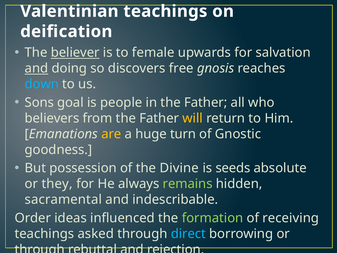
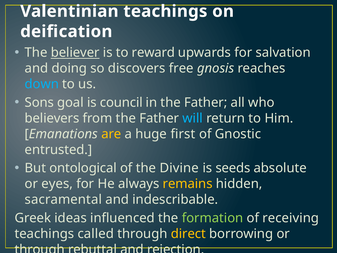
female: female -> reward
and at (36, 68) underline: present -> none
people: people -> council
will colour: yellow -> light blue
turn: turn -> first
goodness: goodness -> entrusted
possession: possession -> ontological
they: they -> eyes
remains colour: light green -> yellow
Order: Order -> Greek
asked: asked -> called
direct colour: light blue -> yellow
